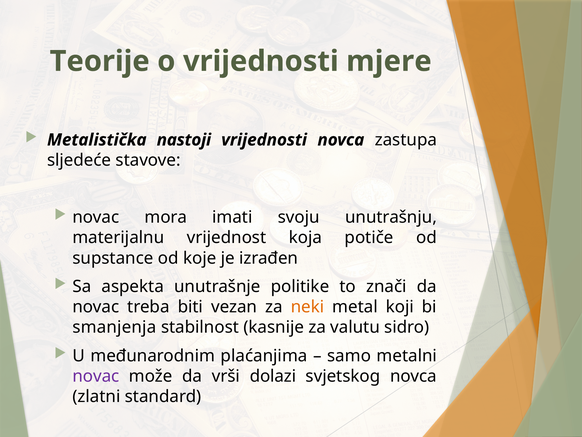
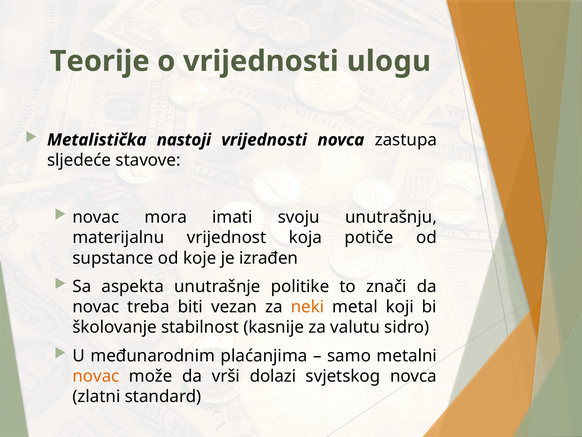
mjere: mjere -> ulogu
smanjenja: smanjenja -> školovanje
novac at (96, 376) colour: purple -> orange
